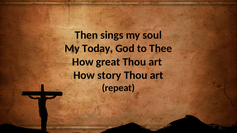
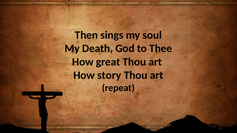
Today: Today -> Death
